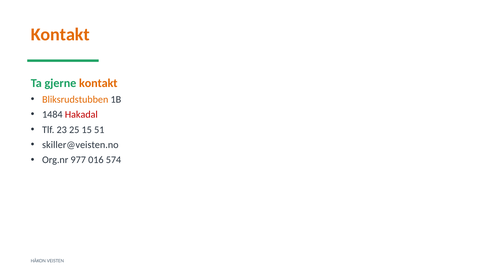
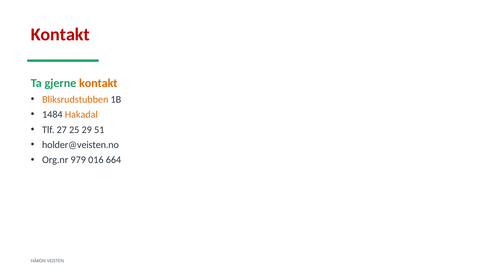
Kontakt at (60, 35) colour: orange -> red
Hakadal colour: red -> orange
23: 23 -> 27
15: 15 -> 29
skiller@veisten.no: skiller@veisten.no -> holder@veisten.no
977: 977 -> 979
574: 574 -> 664
